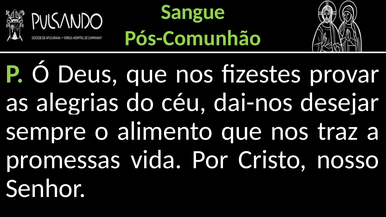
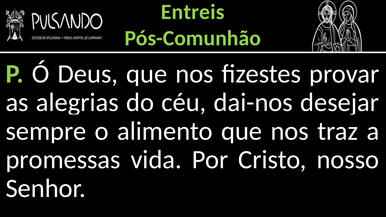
Sangue: Sangue -> Entreis
